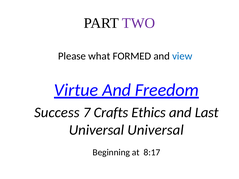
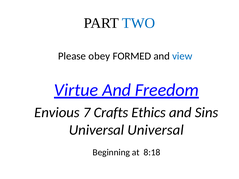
TWO colour: purple -> blue
what: what -> obey
Success: Success -> Envious
Last: Last -> Sins
8:17: 8:17 -> 8:18
